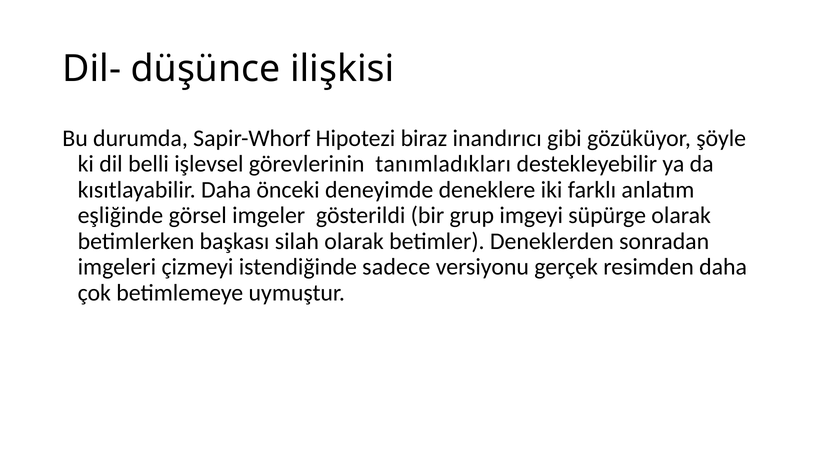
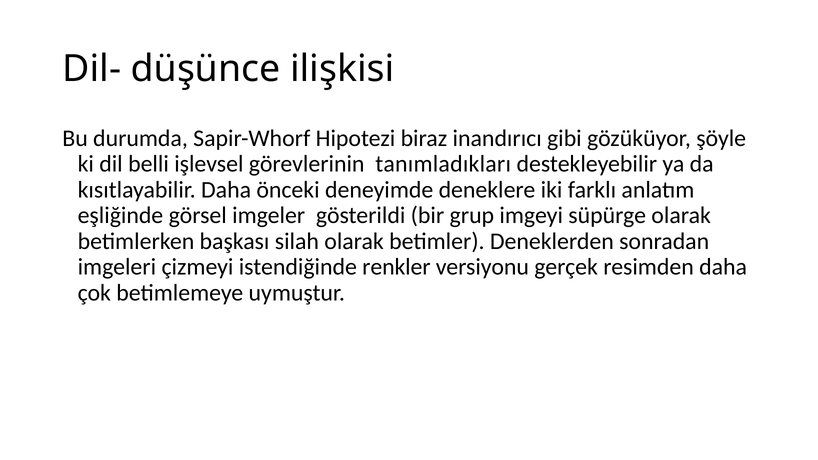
sadece: sadece -> renkler
